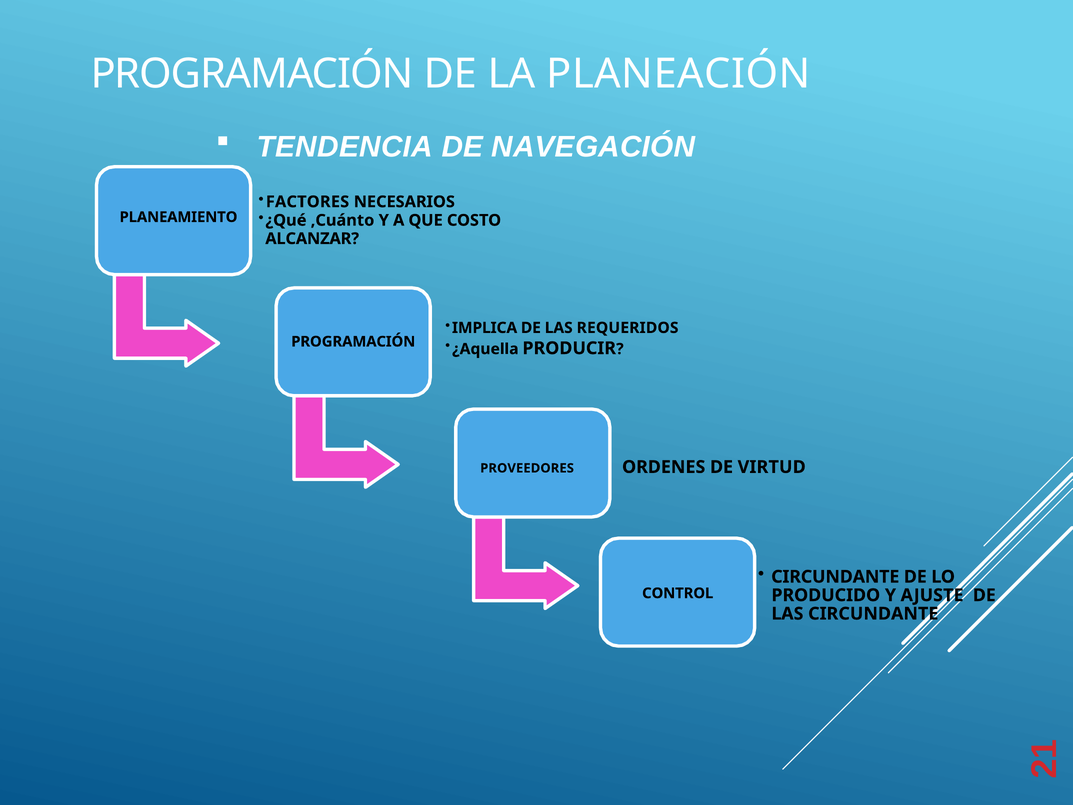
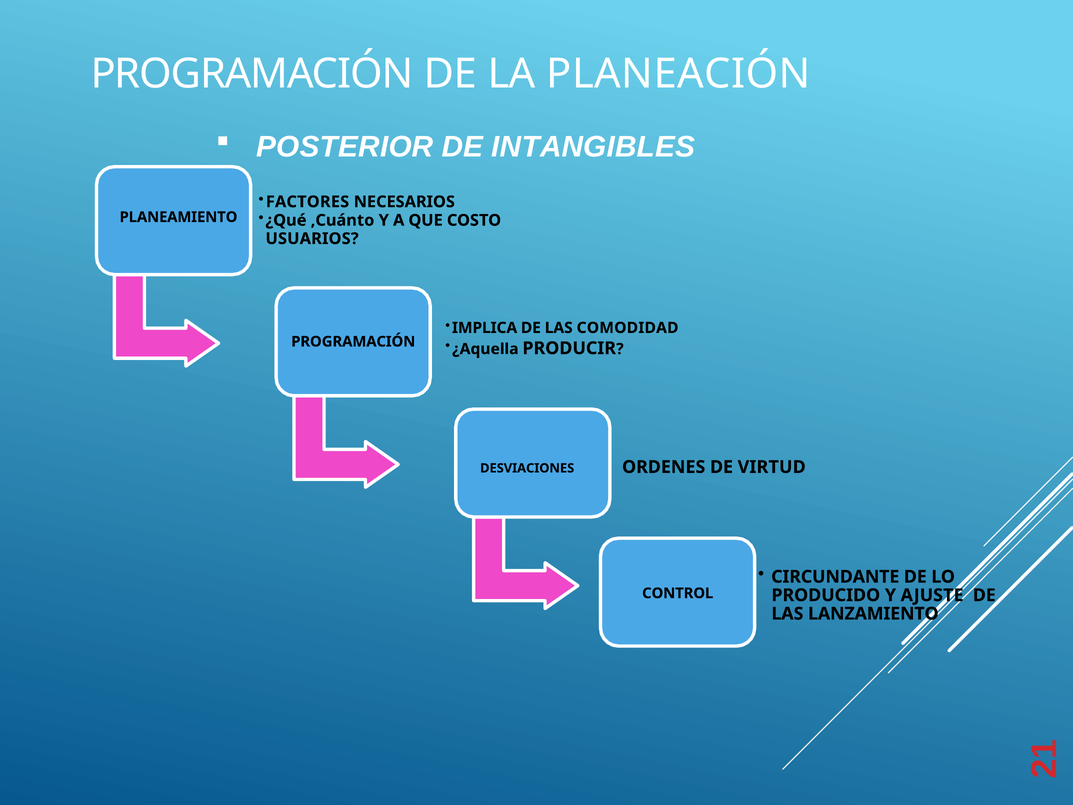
TENDENCIA: TENDENCIA -> POSTERIOR
NAVEGACIÓN: NAVEGACIÓN -> INTANGIBLES
ALCANZAR: ALCANZAR -> USUARIOS
REQUERIDOS: REQUERIDOS -> COMODIDAD
PROVEEDORES: PROVEEDORES -> DESVIACIONES
LAS CIRCUNDANTE: CIRCUNDANTE -> LANZAMIENTO
